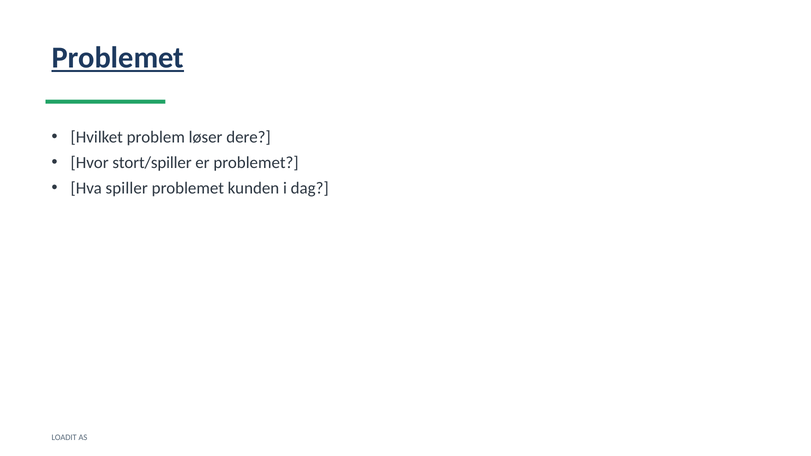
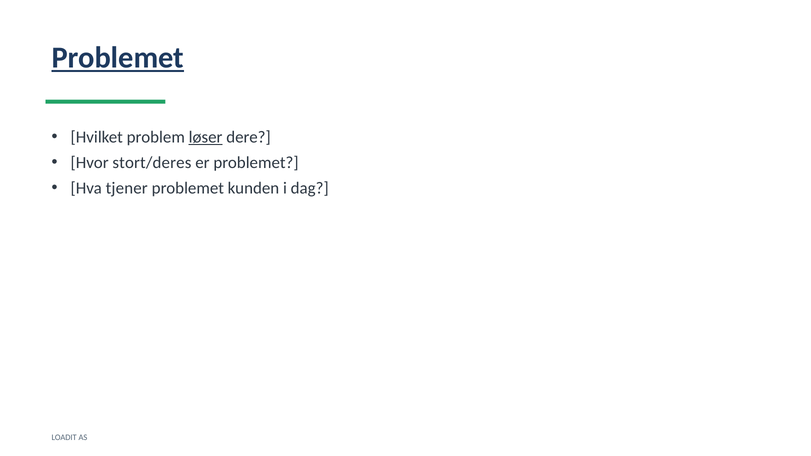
løser underline: none -> present
stort/spiller: stort/spiller -> stort/deres
spiller: spiller -> tjener
